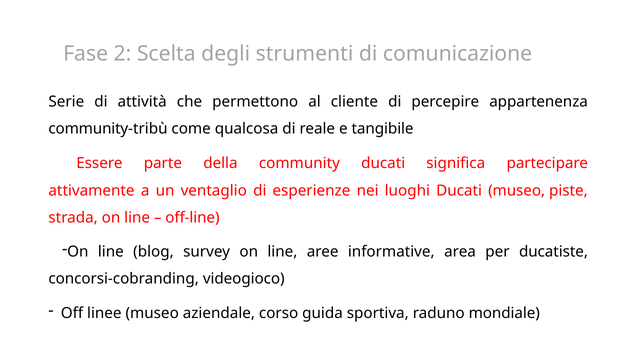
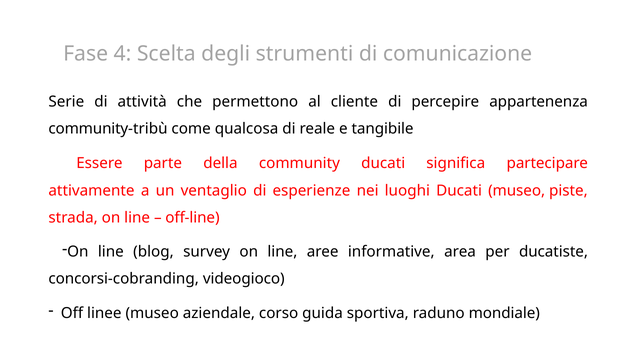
2: 2 -> 4
